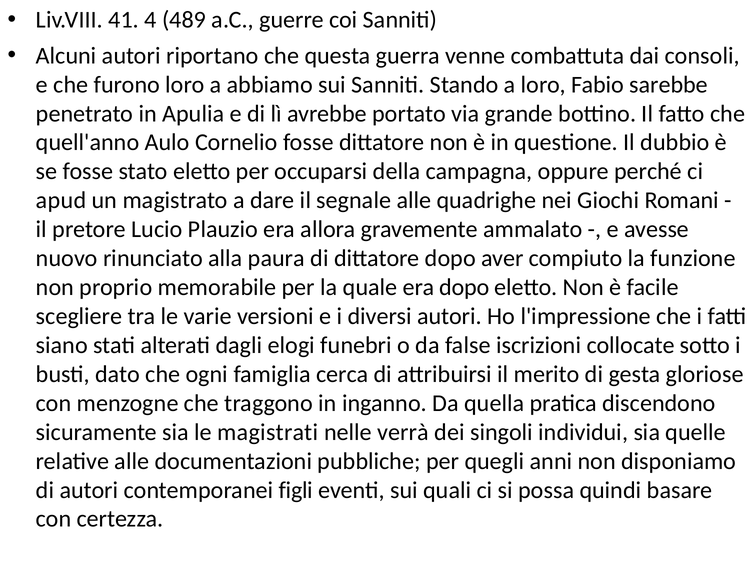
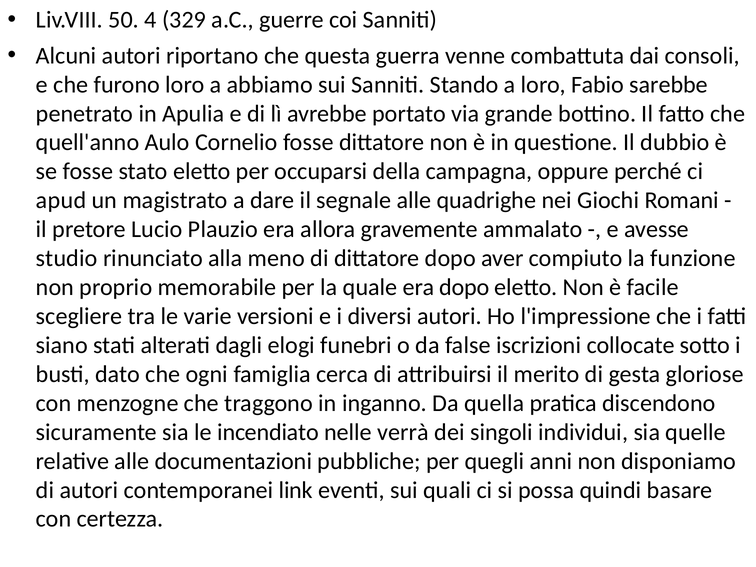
41: 41 -> 50
489: 489 -> 329
nuovo: nuovo -> studio
paura: paura -> meno
magistrati: magistrati -> incendiato
figli: figli -> link
